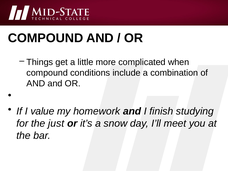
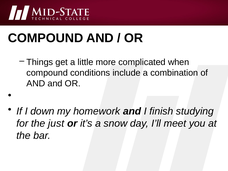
value: value -> down
